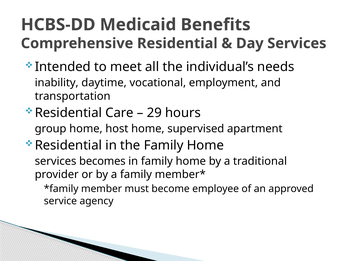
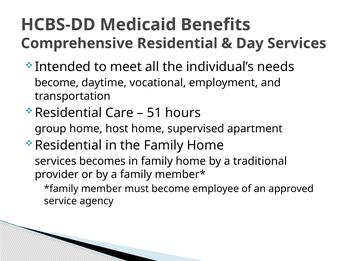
inability at (57, 83): inability -> become
29: 29 -> 51
